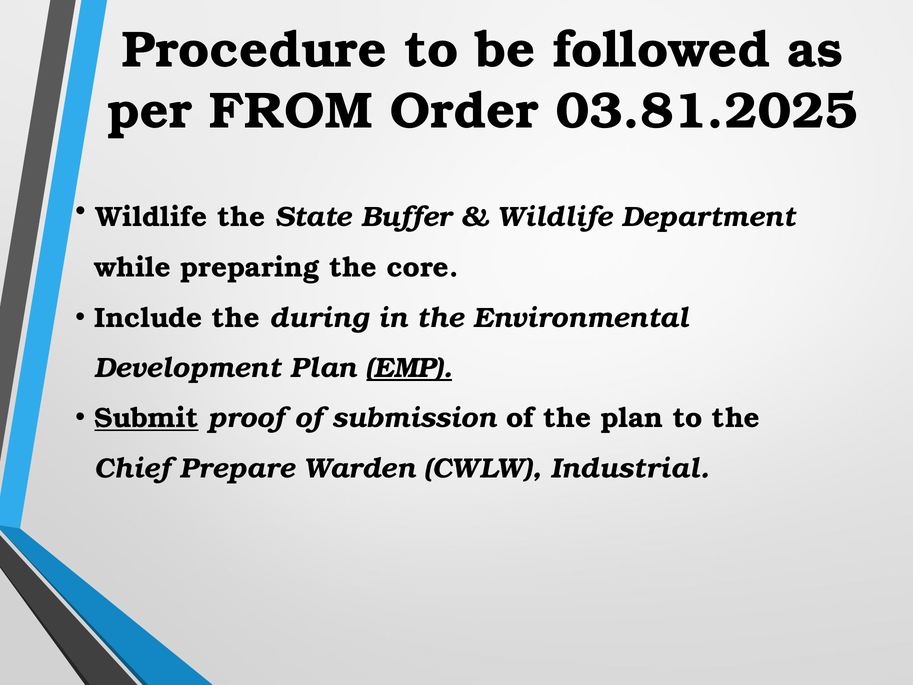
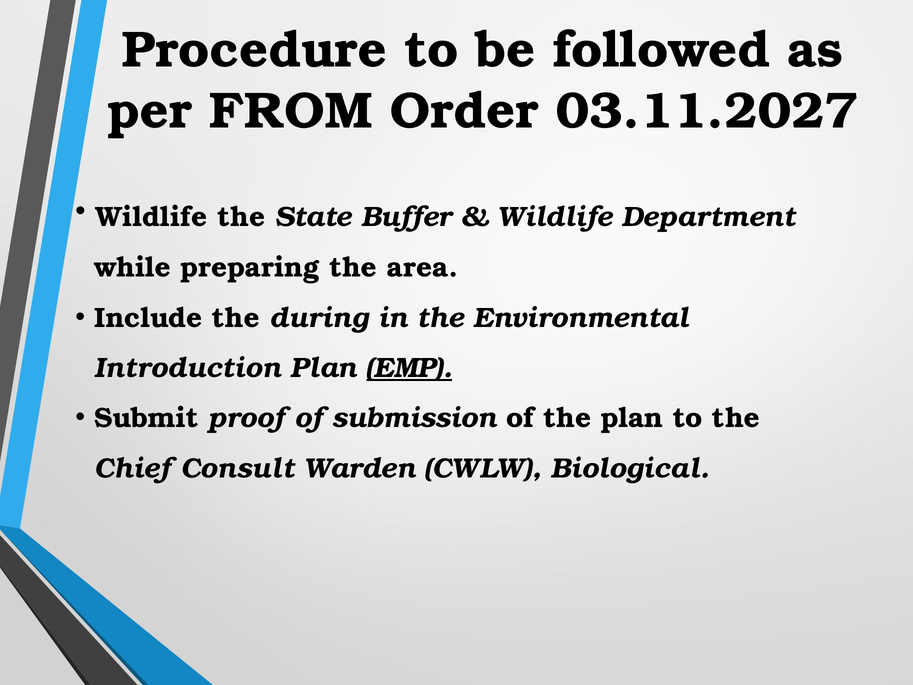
03.81.2025: 03.81.2025 -> 03.11.2027
core: core -> area
Development: Development -> Introduction
Submit underline: present -> none
Prepare: Prepare -> Consult
Industrial: Industrial -> Biological
